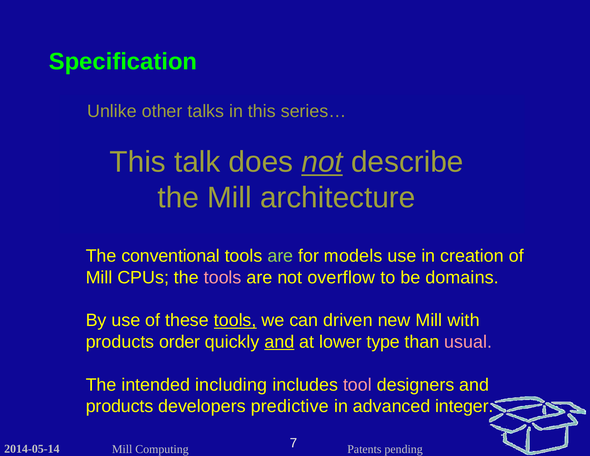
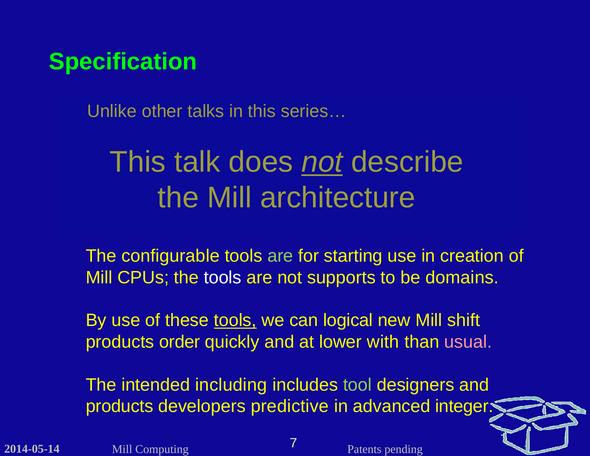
conventional: conventional -> configurable
models: models -> starting
tools at (223, 277) colour: pink -> white
overflow: overflow -> supports
driven: driven -> logical
with: with -> shift
and at (279, 342) underline: present -> none
type: type -> with
tool colour: pink -> light green
